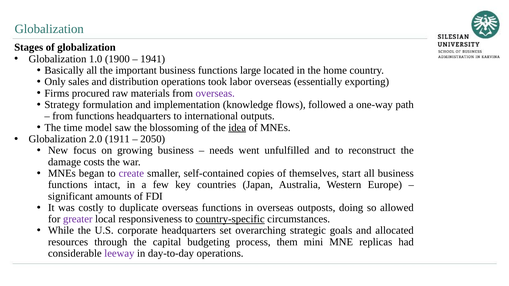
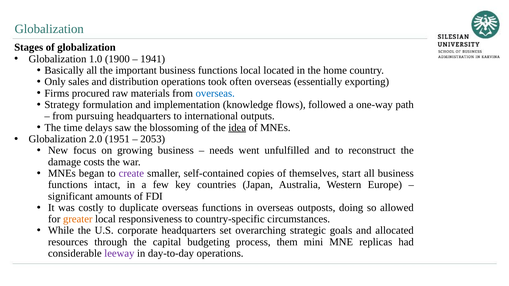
functions large: large -> local
labor: labor -> often
overseas at (215, 93) colour: purple -> blue
from functions: functions -> pursuing
model: model -> delays
1911: 1911 -> 1951
2050: 2050 -> 2053
greater colour: purple -> orange
country-specific underline: present -> none
